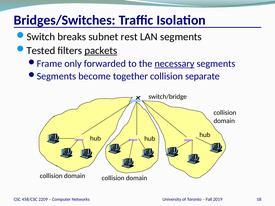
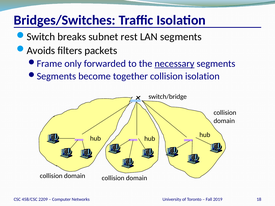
Tested: Tested -> Avoids
packets underline: present -> none
collision separate: separate -> isolation
